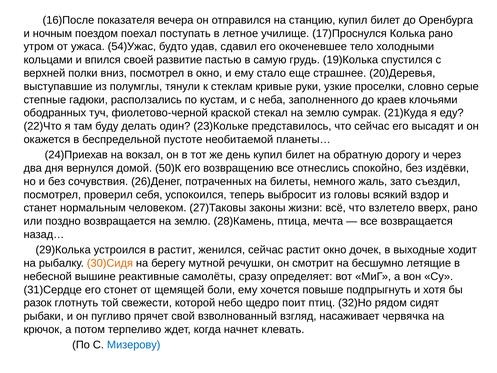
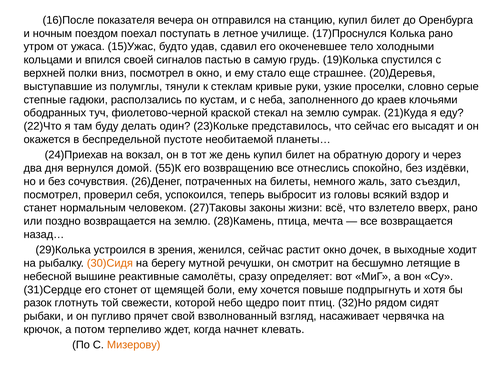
54)Ужас: 54)Ужас -> 15)Ужас
развитие: развитие -> сигналов
50)К: 50)К -> 55)К
в растит: растит -> зрения
Мизерову colour: blue -> orange
